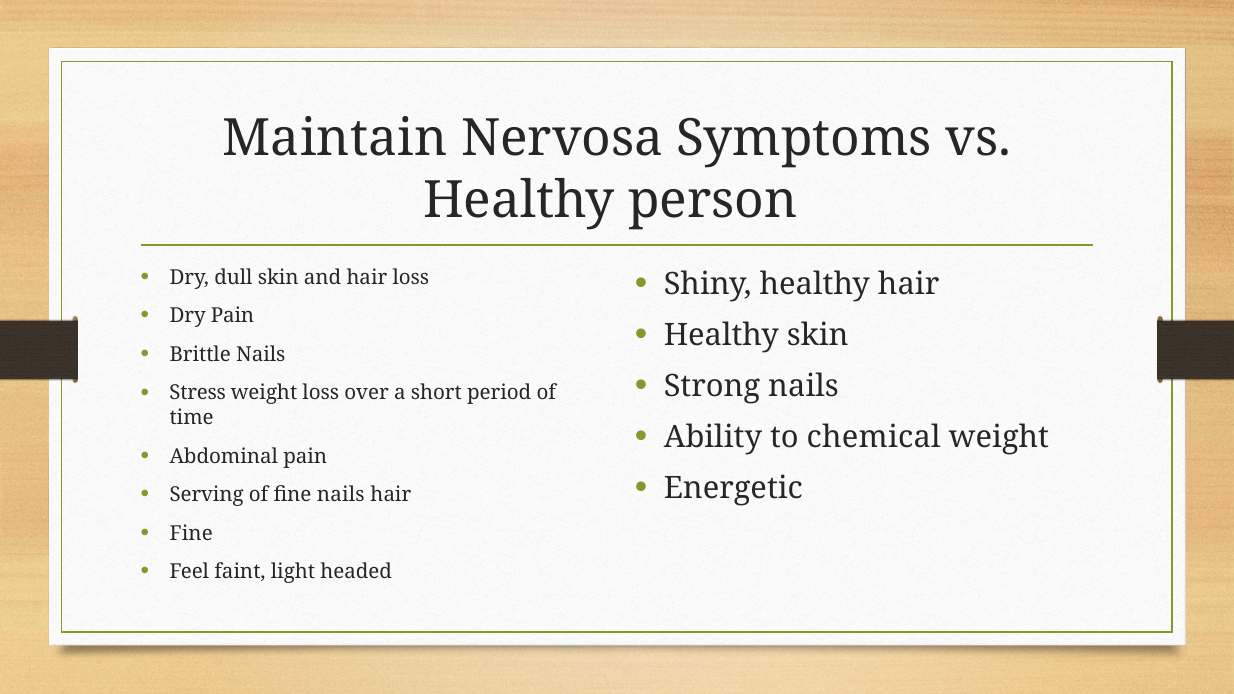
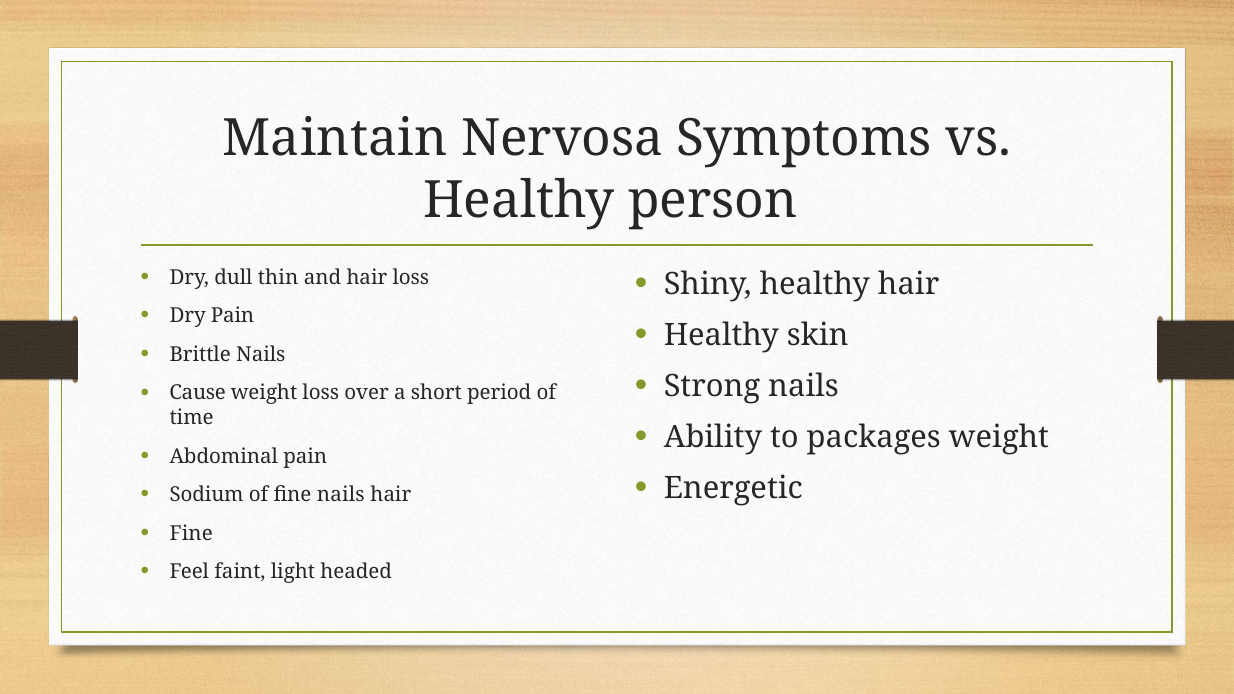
dull skin: skin -> thin
Stress: Stress -> Cause
chemical: chemical -> packages
Serving: Serving -> Sodium
